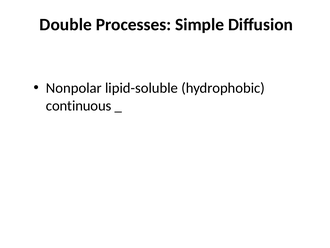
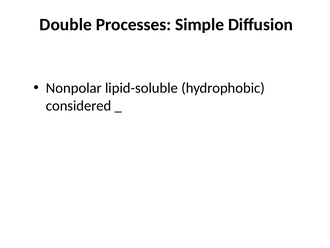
continuous: continuous -> considered
